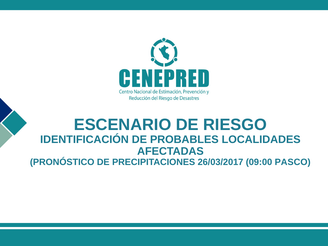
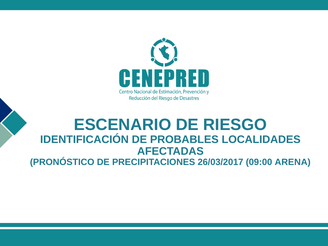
PASCO: PASCO -> ARENA
